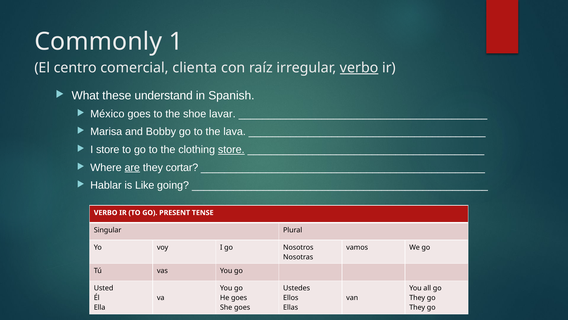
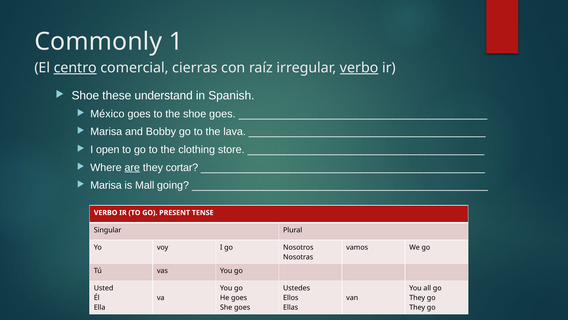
centro underline: none -> present
clienta: clienta -> cierras
What at (85, 95): What -> Shoe
shoe lavar: lavar -> goes
I store: store -> open
store at (231, 149) underline: present -> none
Hablar at (106, 185): Hablar -> Marisa
Like: Like -> Mall
